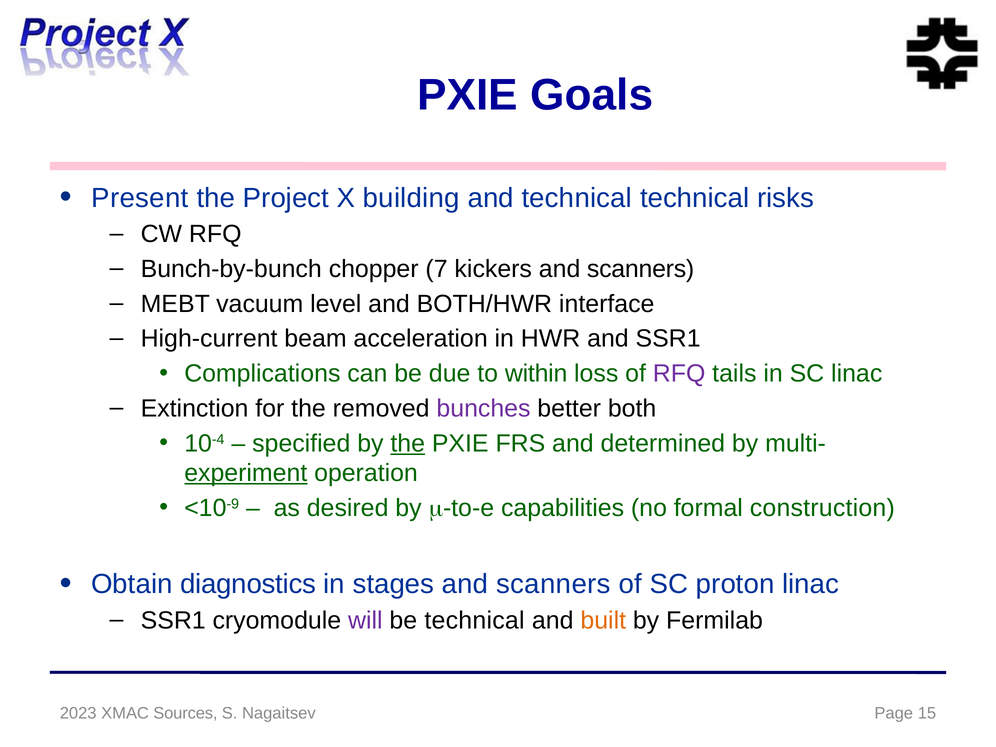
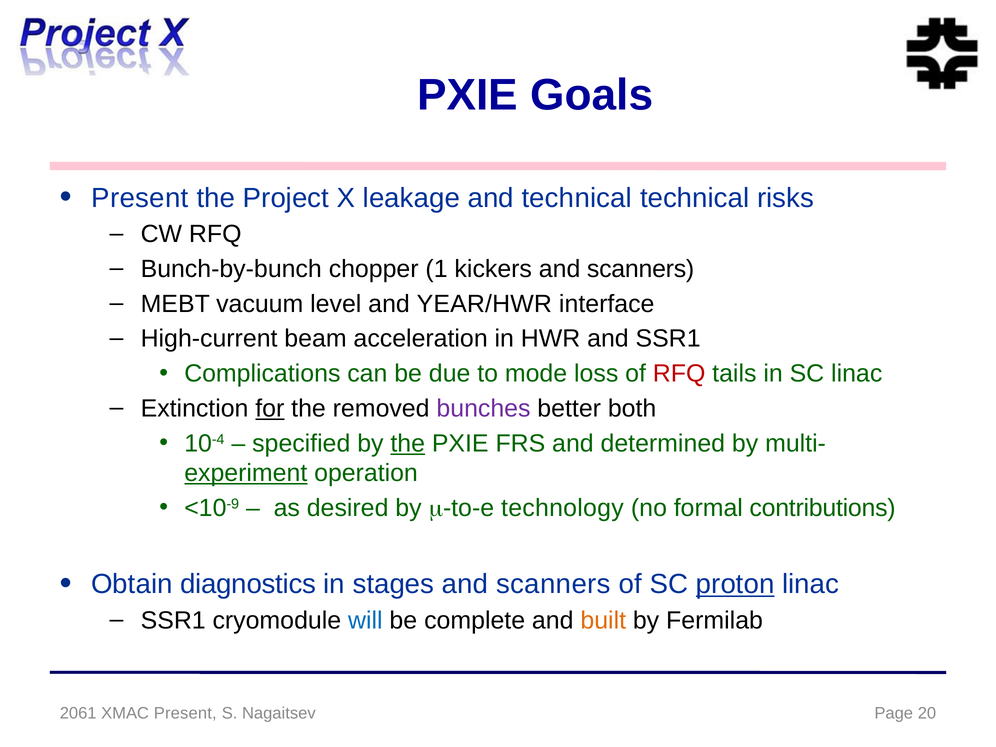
building: building -> leakage
7: 7 -> 1
BOTH/HWR: BOTH/HWR -> YEAR/HWR
within: within -> mode
RFQ at (679, 374) colour: purple -> red
for underline: none -> present
capabilities: capabilities -> technology
construction: construction -> contributions
proton underline: none -> present
will colour: purple -> blue
be technical: technical -> complete
2023: 2023 -> 2061
XMAC Sources: Sources -> Present
15: 15 -> 20
